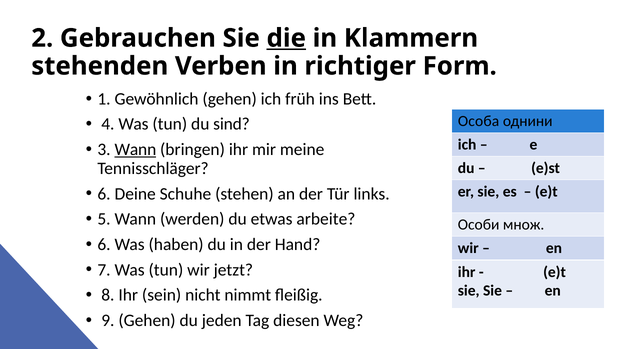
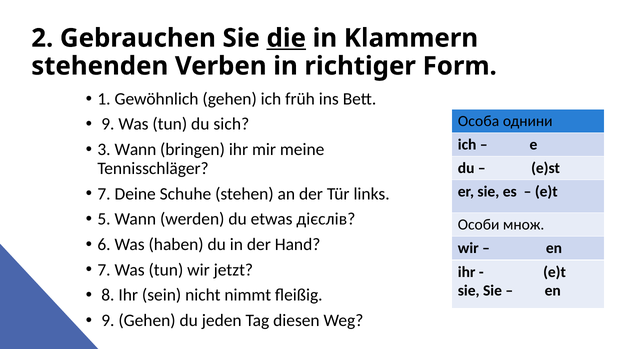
4 at (108, 124): 4 -> 9
sind: sind -> sich
Wann at (135, 149) underline: present -> none
6 at (104, 194): 6 -> 7
arbeite: arbeite -> дієслів
